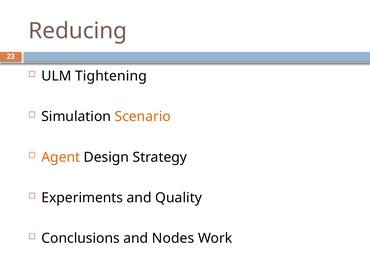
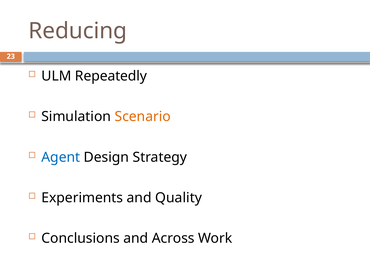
Tightening: Tightening -> Repeatedly
Agent colour: orange -> blue
Nodes: Nodes -> Across
